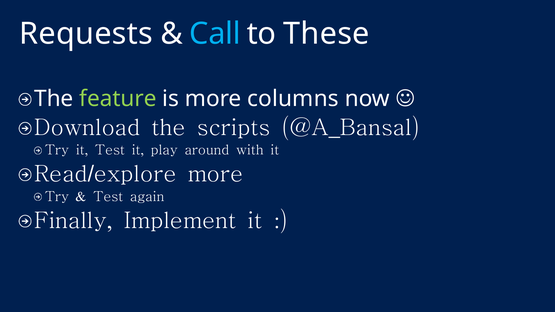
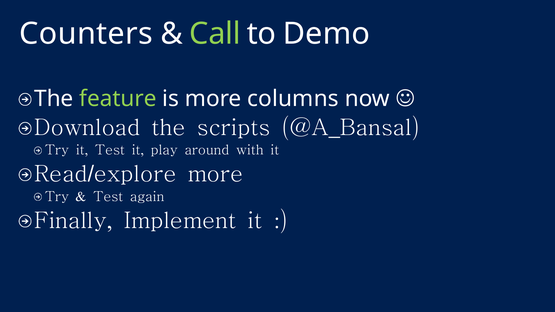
Requests: Requests -> Counters
Call colour: light blue -> light green
These: These -> Demo
